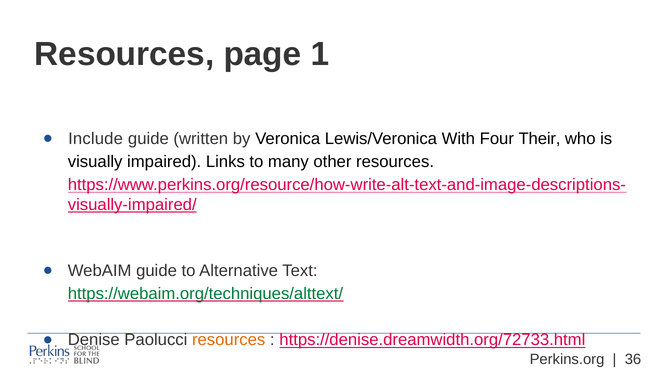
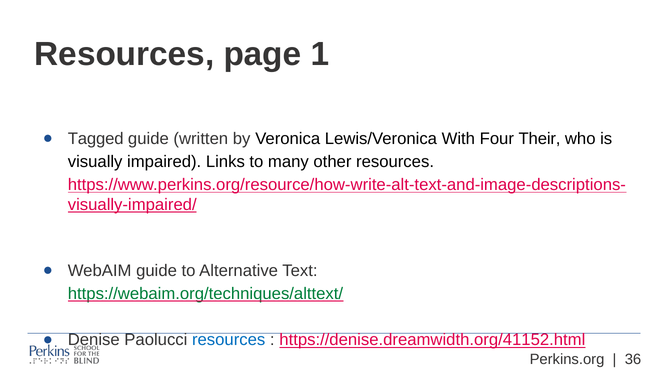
Include: Include -> Tagged
resources at (229, 340) colour: orange -> blue
https://denise.dreamwidth.org/72733.html: https://denise.dreamwidth.org/72733.html -> https://denise.dreamwidth.org/41152.html
